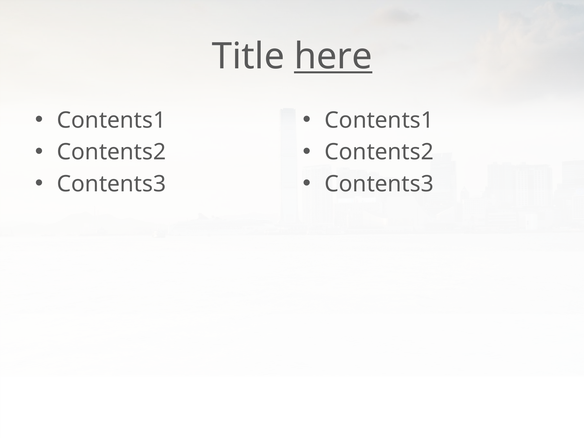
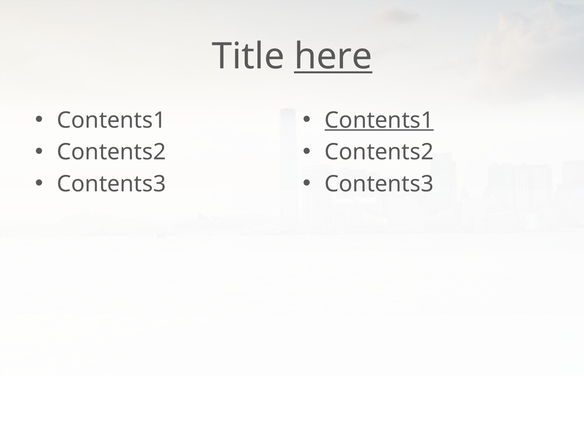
Contents1 at (379, 120) underline: none -> present
